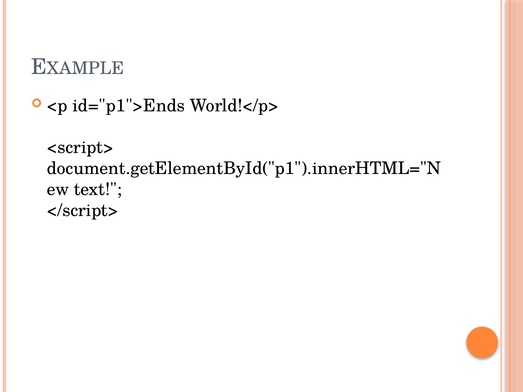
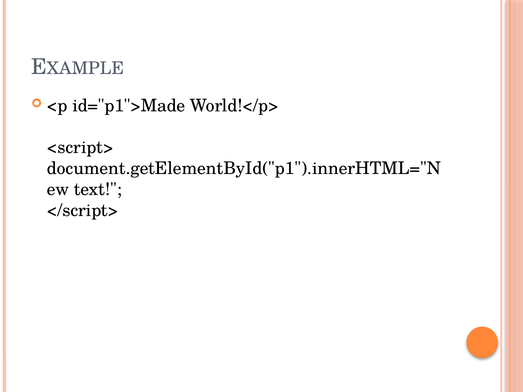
id="p1">Ends: id="p1">Ends -> id="p1">Made
